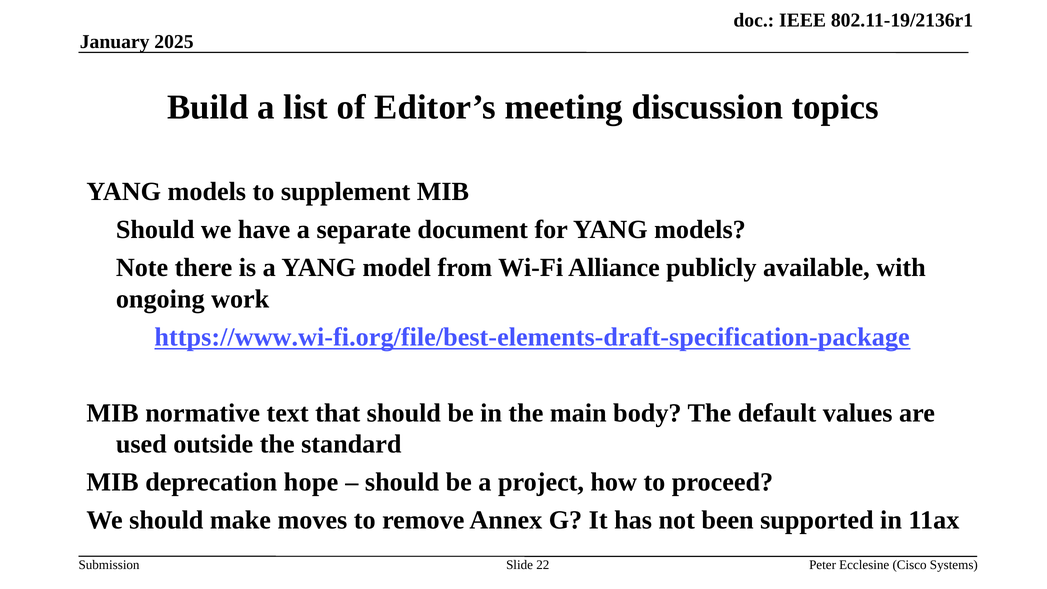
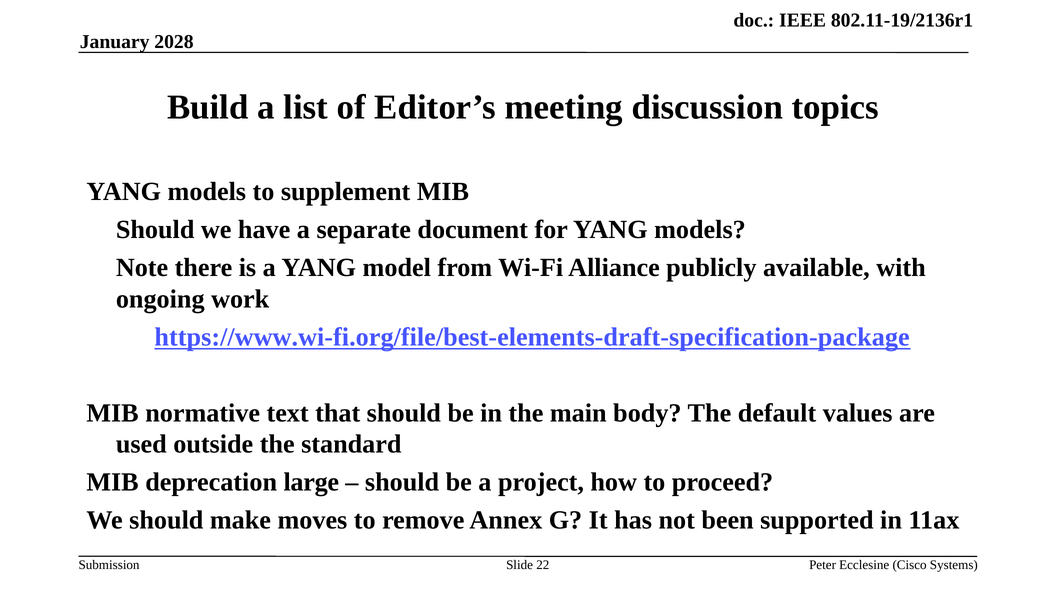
2025: 2025 -> 2028
hope: hope -> large
